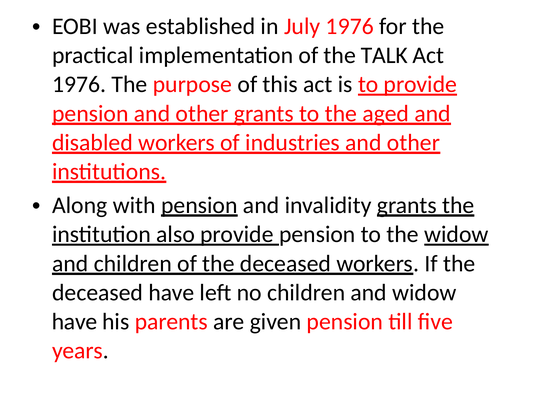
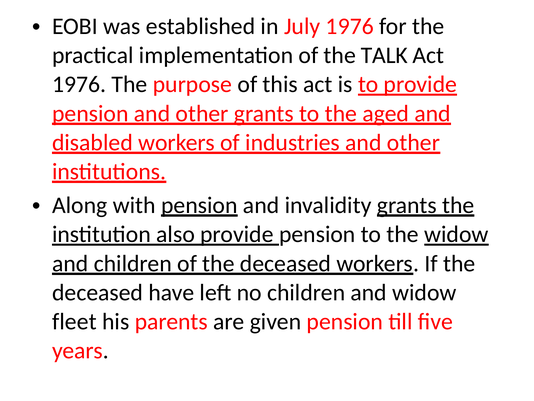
have at (75, 321): have -> fleet
